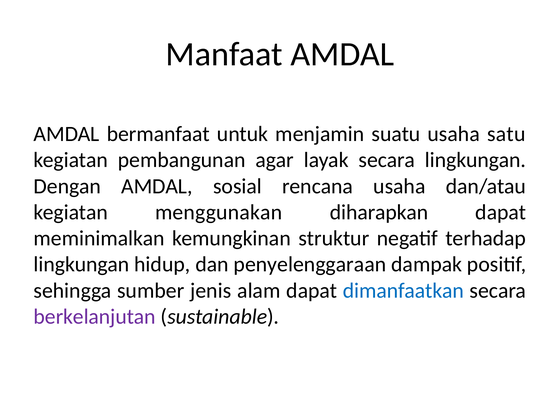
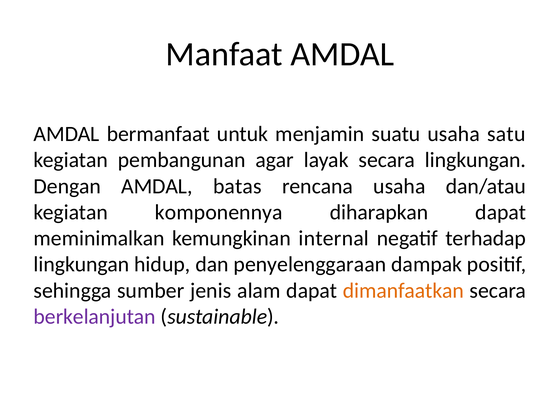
sosial: sosial -> batas
menggunakan: menggunakan -> komponennya
struktur: struktur -> internal
dimanfaatkan colour: blue -> orange
